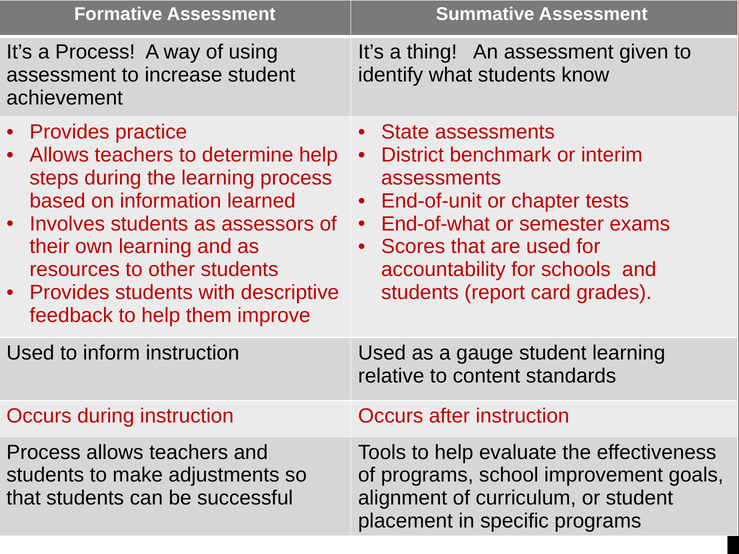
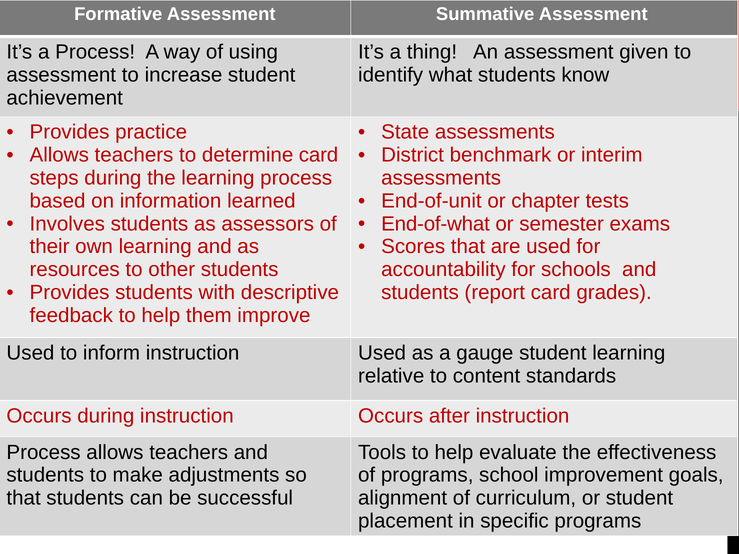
determine help: help -> card
